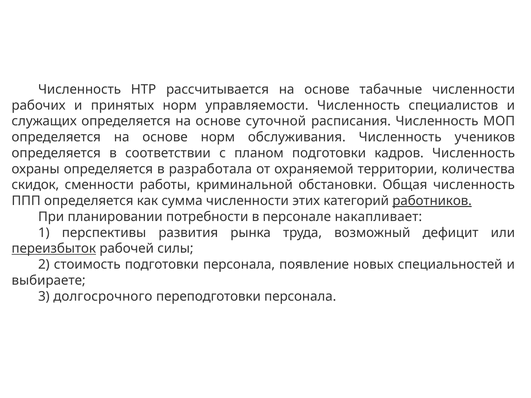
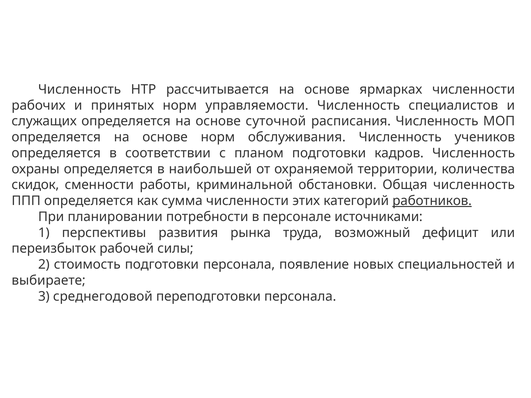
табачные: табачные -> ярмарках
разработала: разработала -> наибольшей
накапливает: накапливает -> источниками
переизбыток underline: present -> none
долгосрочного: долгосрочного -> среднегодовой
